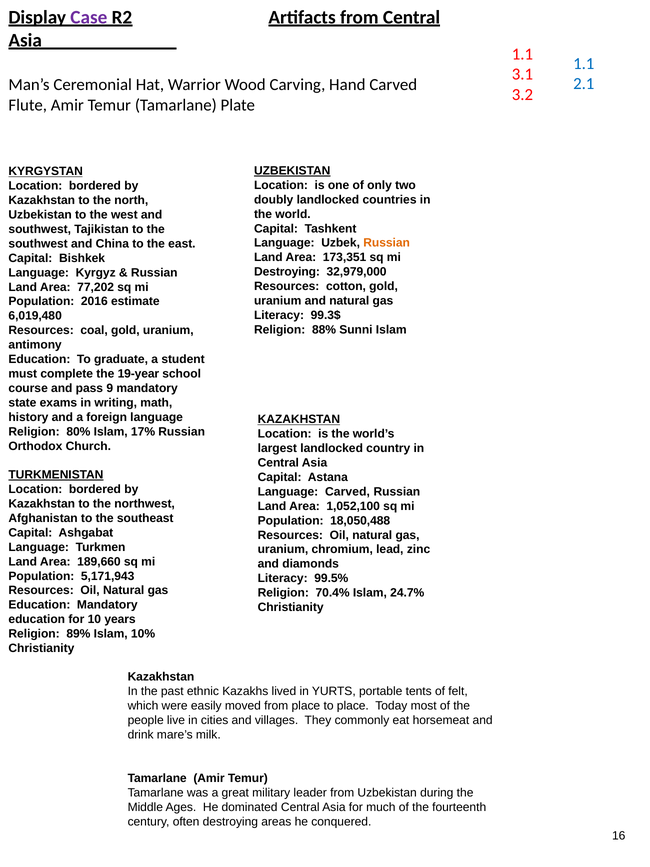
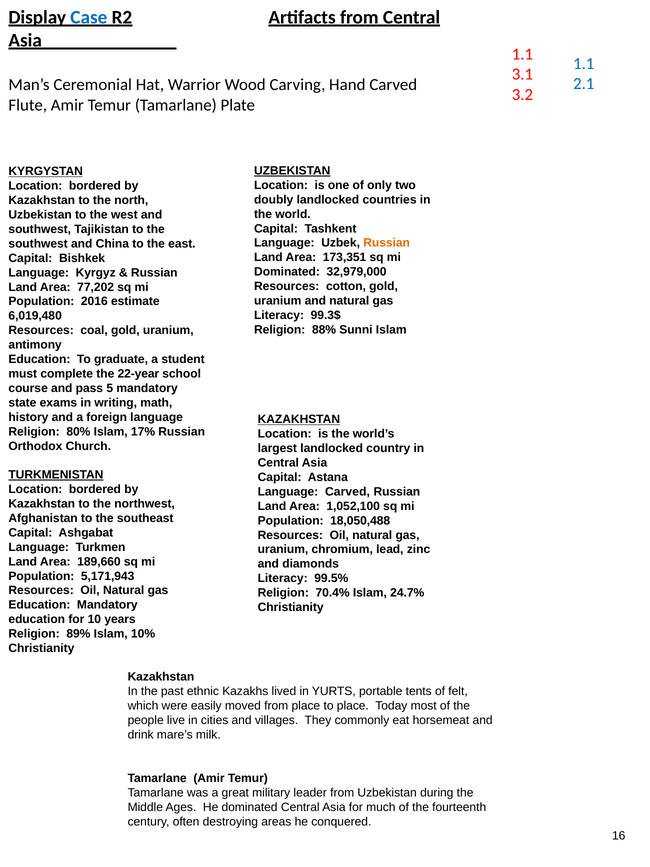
Case colour: purple -> blue
Destroying at (287, 272): Destroying -> Dominated
19-year: 19-year -> 22-year
9: 9 -> 5
